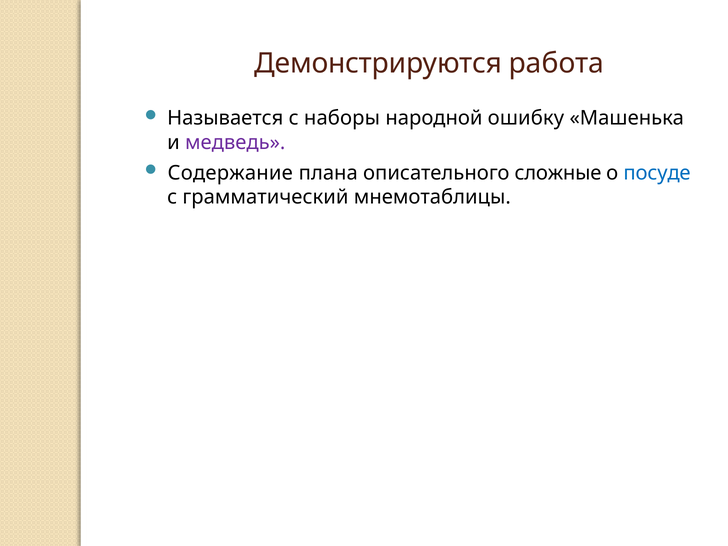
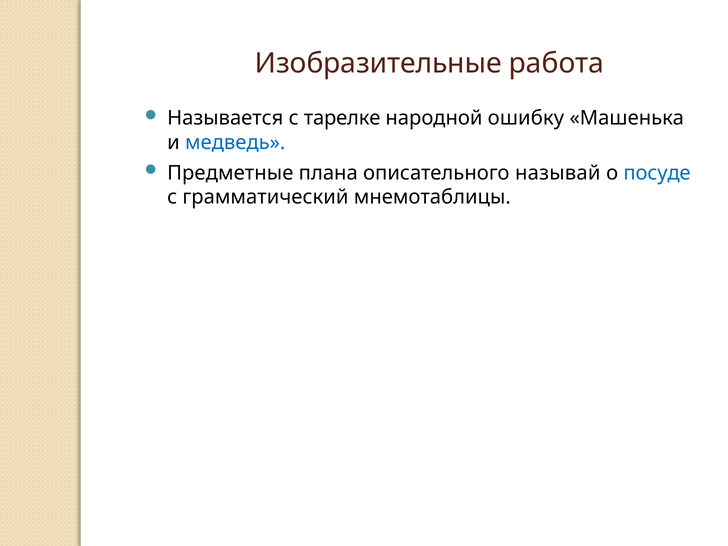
Демонстрируются: Демонстрируются -> Изобразительные
наборы: наборы -> тарелке
медведь colour: purple -> blue
Содержание: Содержание -> Предметные
сложные: сложные -> называй
